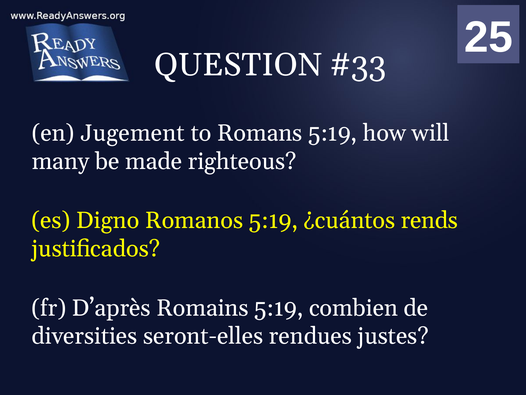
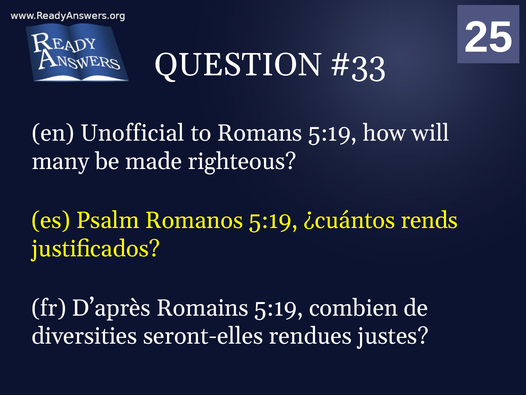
Jugement: Jugement -> Unofficial
Digno: Digno -> Psalm
